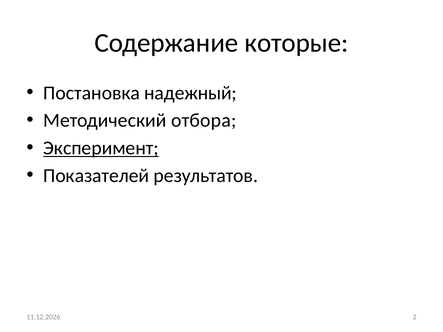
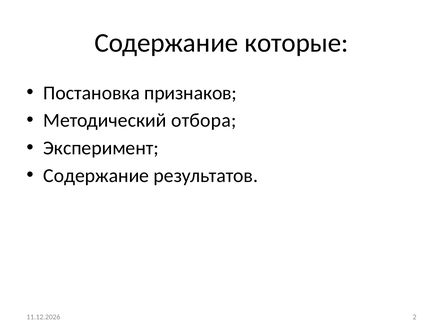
надежный: надежный -> признаков
Эксперимент underline: present -> none
Показателей at (96, 176): Показателей -> Содержание
